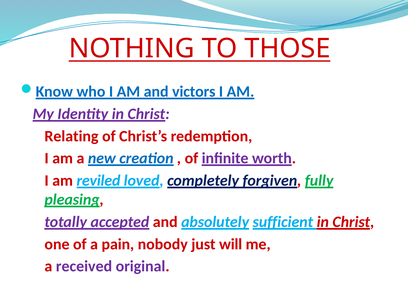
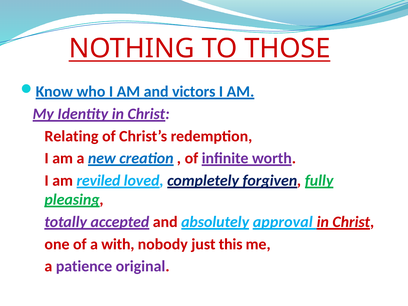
sufficient: sufficient -> approval
pain: pain -> with
will: will -> this
received: received -> patience
